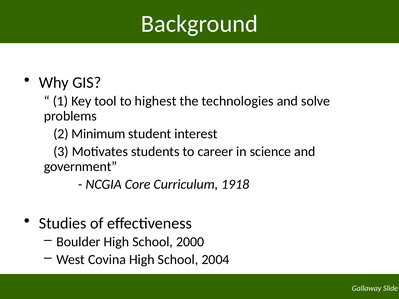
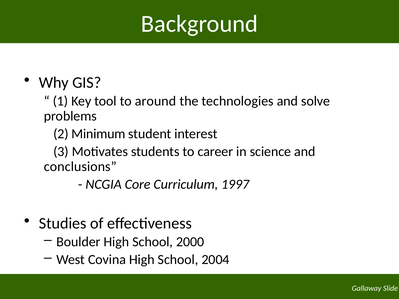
highest: highest -> around
government: government -> conclusions
1918: 1918 -> 1997
